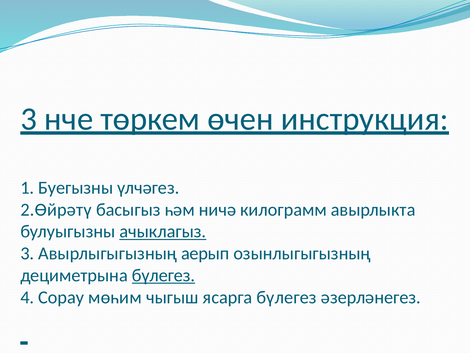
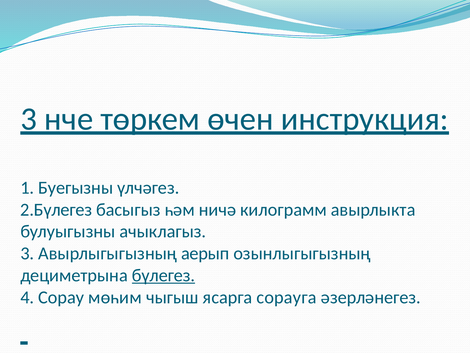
2.Өйрәтү: 2.Өйрәтү -> 2.Бүлегез
ачыклагыз underline: present -> none
ясарга бүлегез: бүлегез -> сорауга
